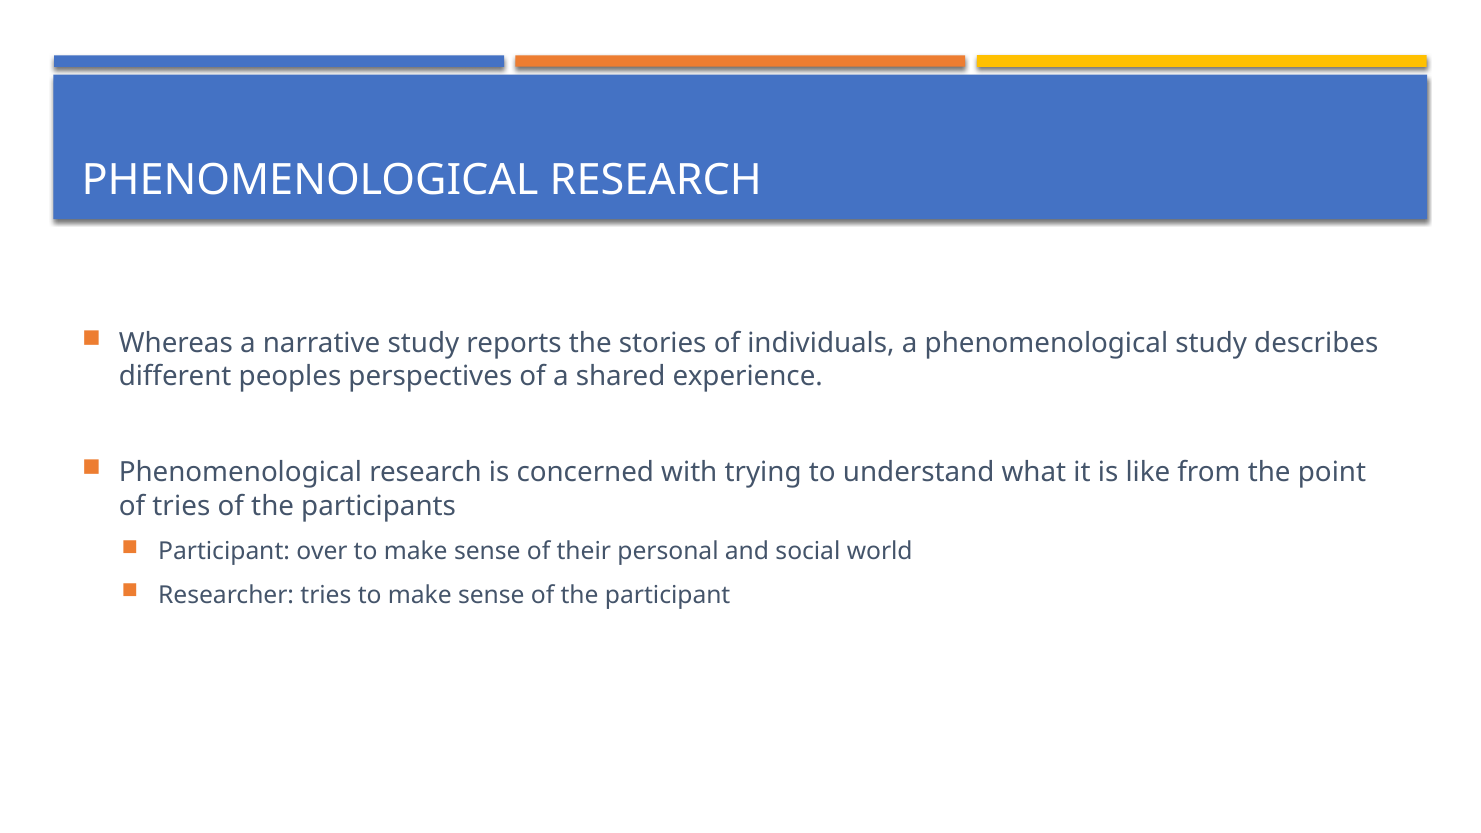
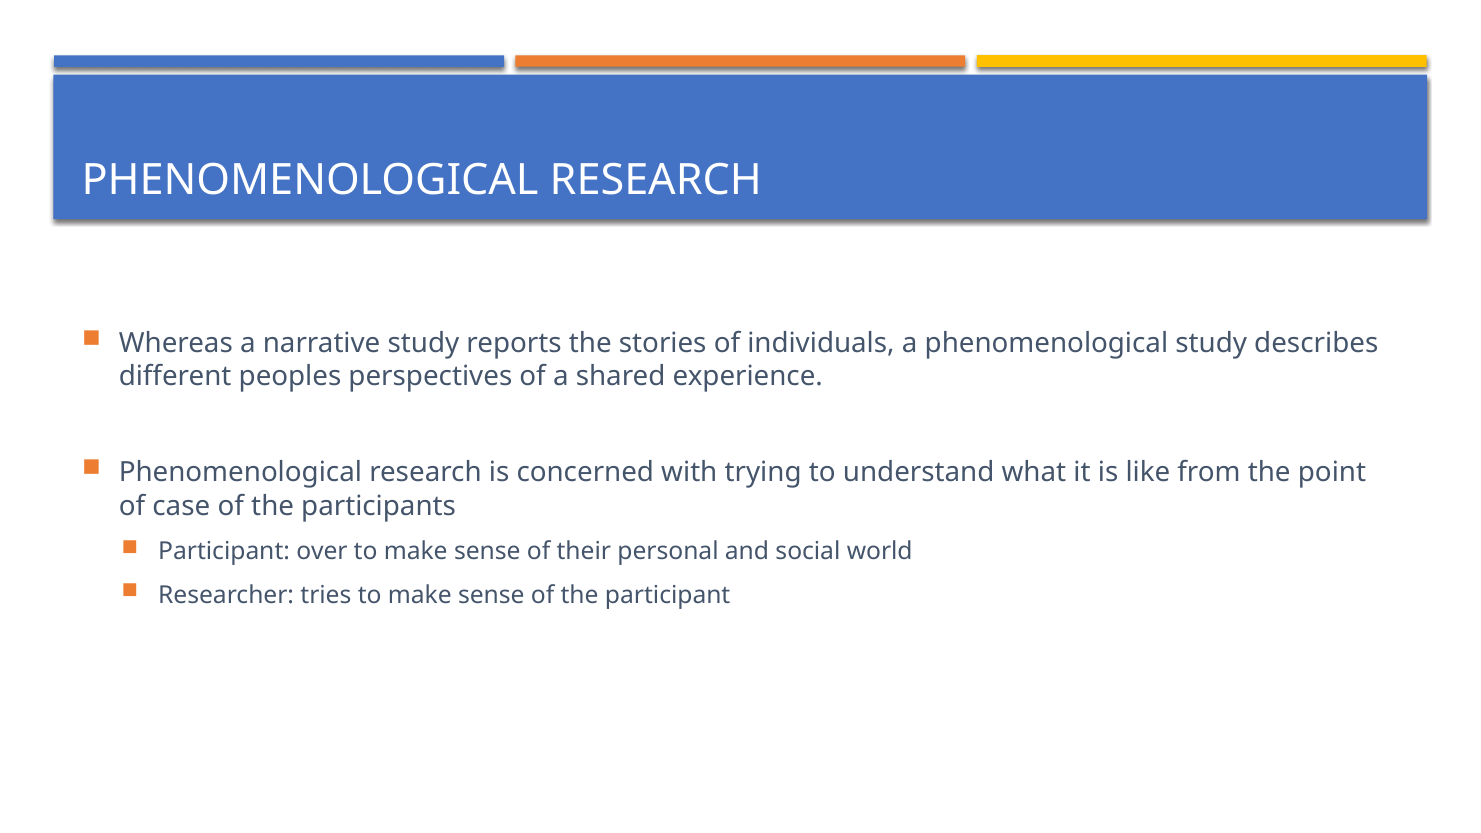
of tries: tries -> case
